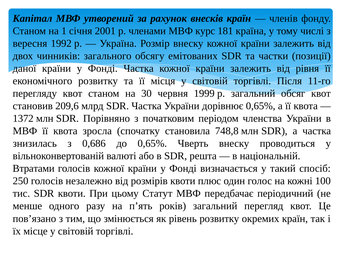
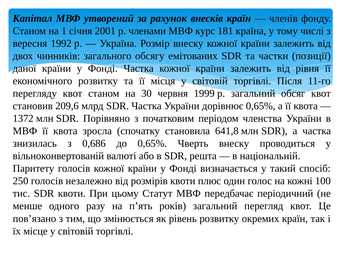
748,8: 748,8 -> 641,8
Втратами: Втратами -> Паритету
